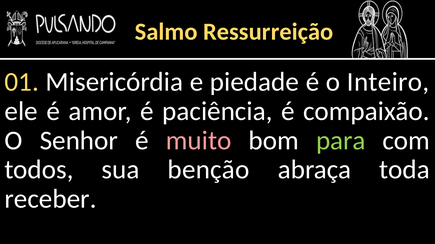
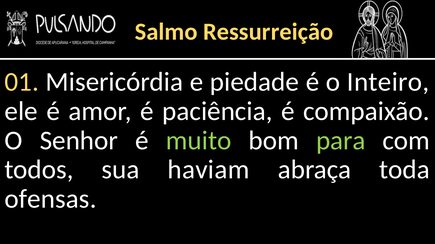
muito colour: pink -> light green
benção: benção -> haviam
receber: receber -> ofensas
